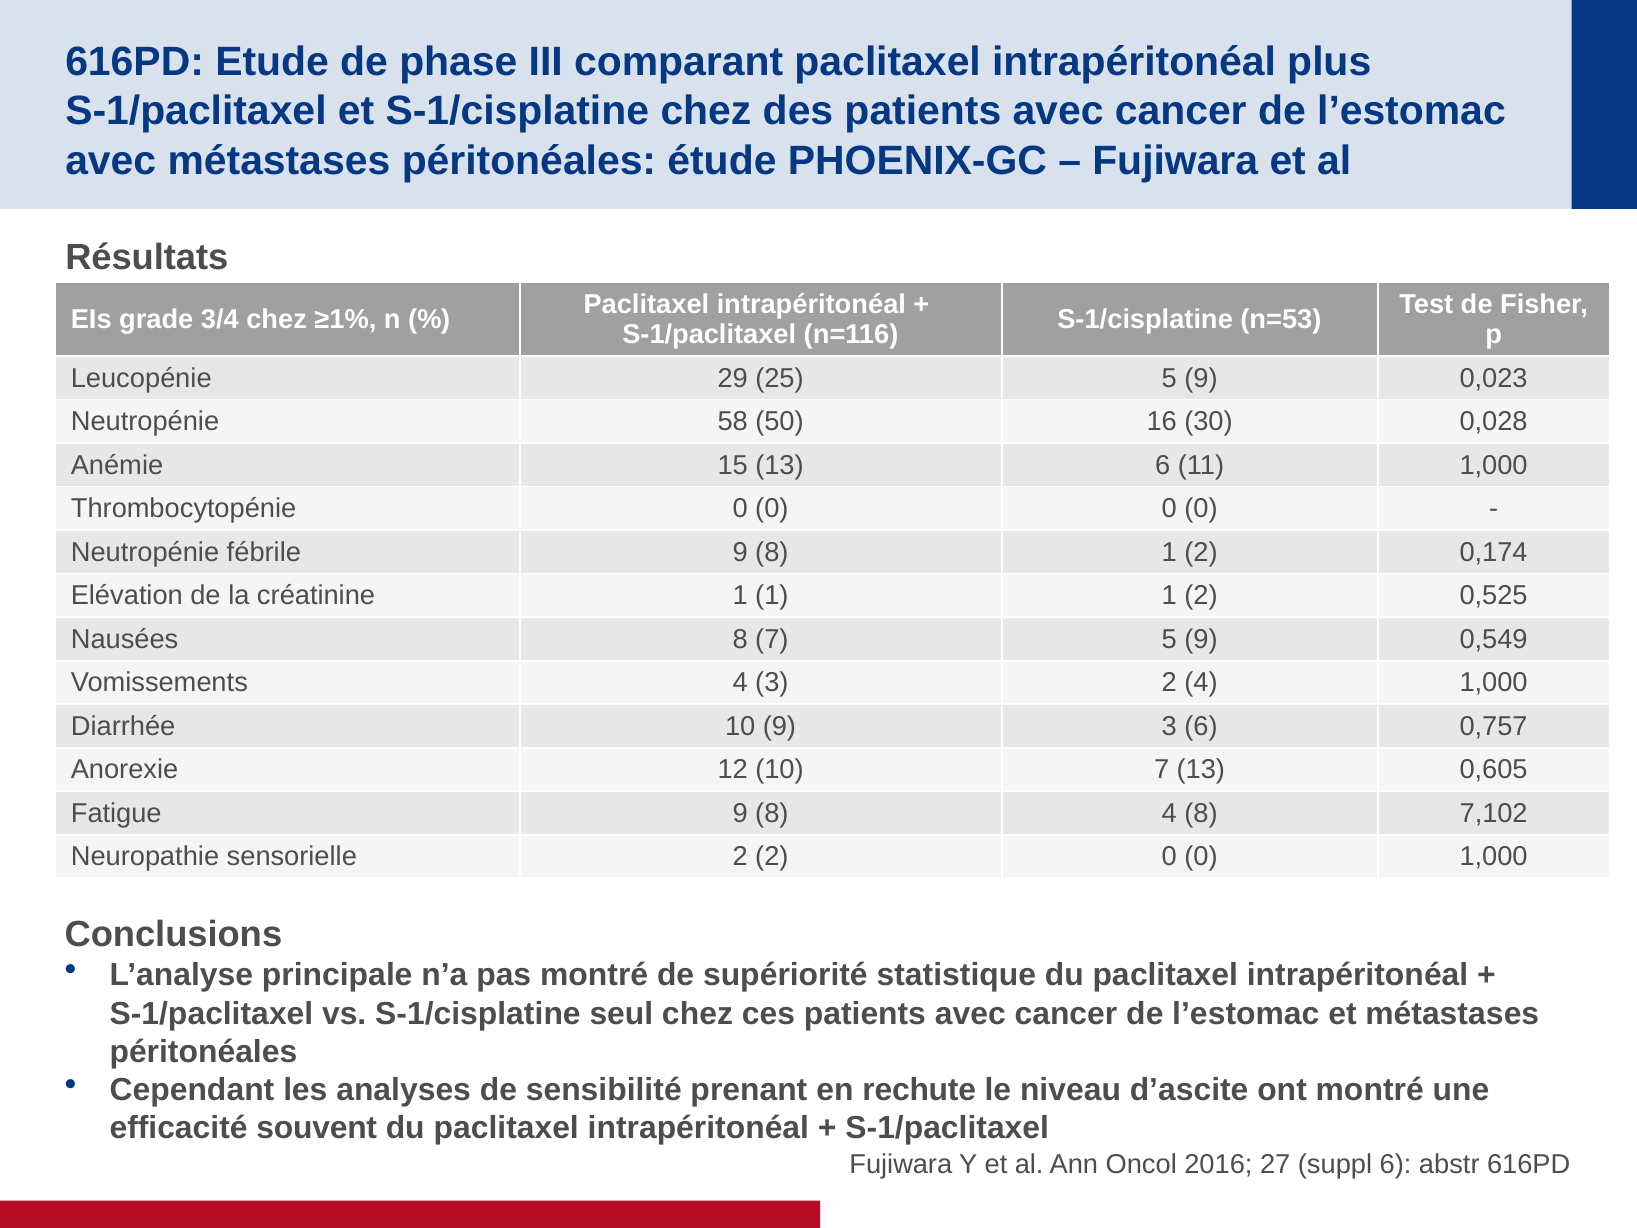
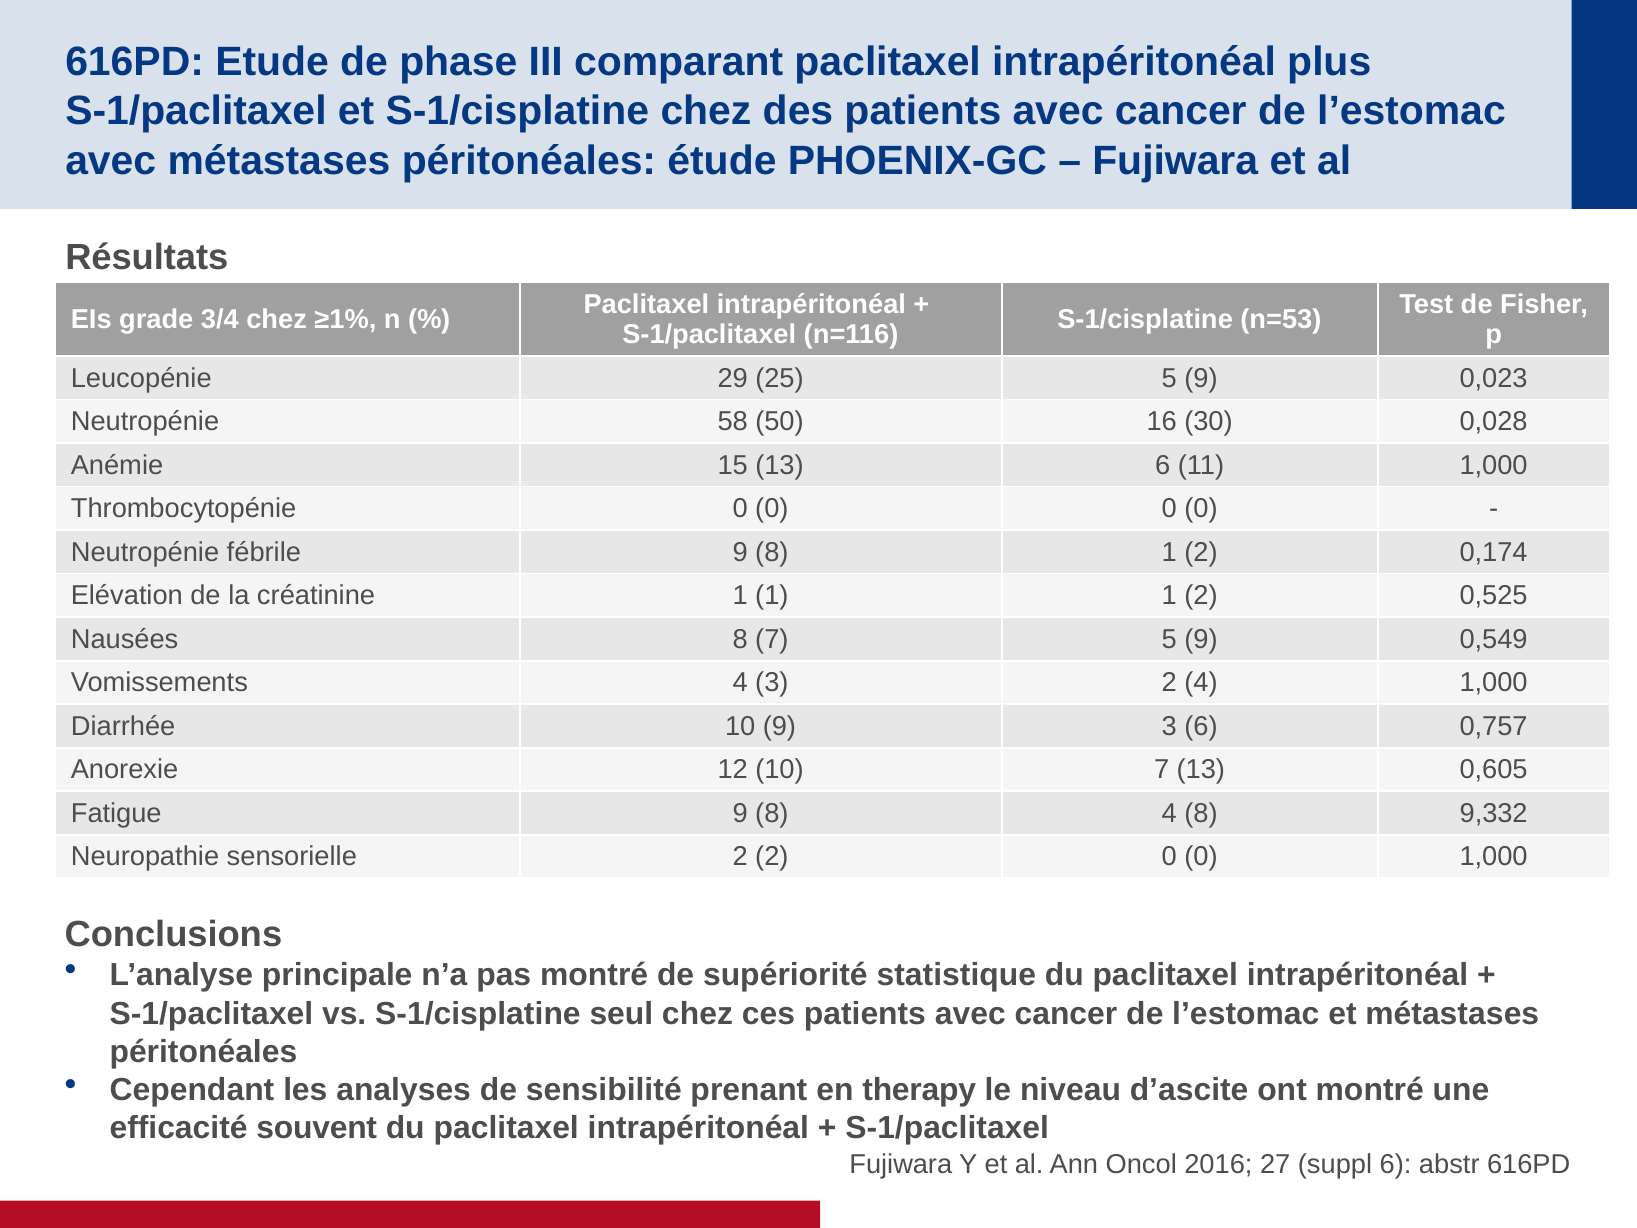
7,102: 7,102 -> 9,332
rechute: rechute -> therapy
